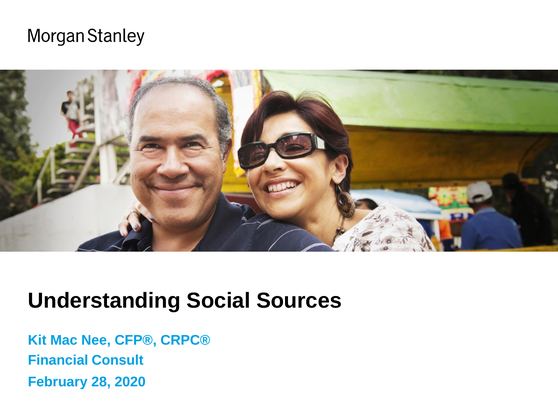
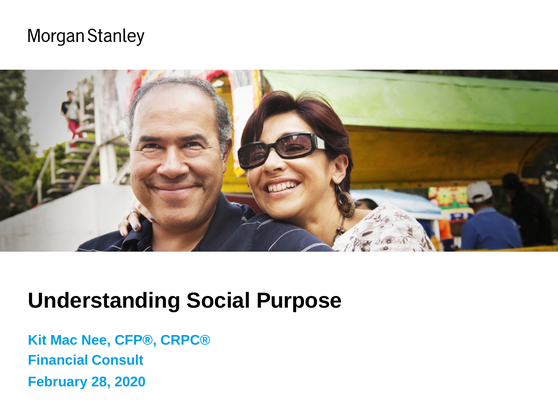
Sources: Sources -> Purpose
